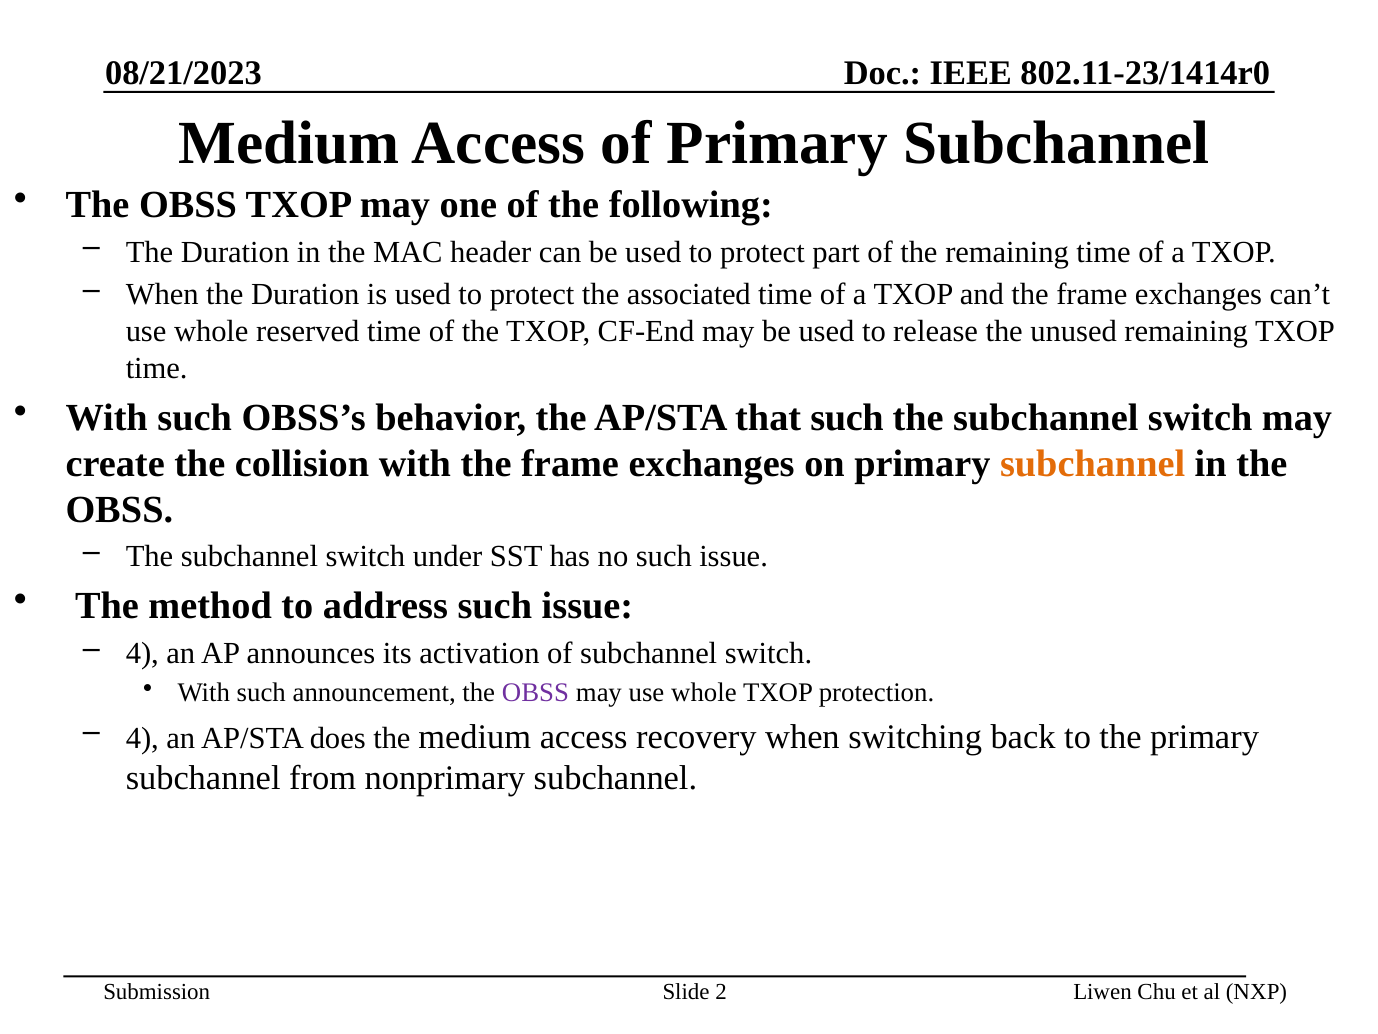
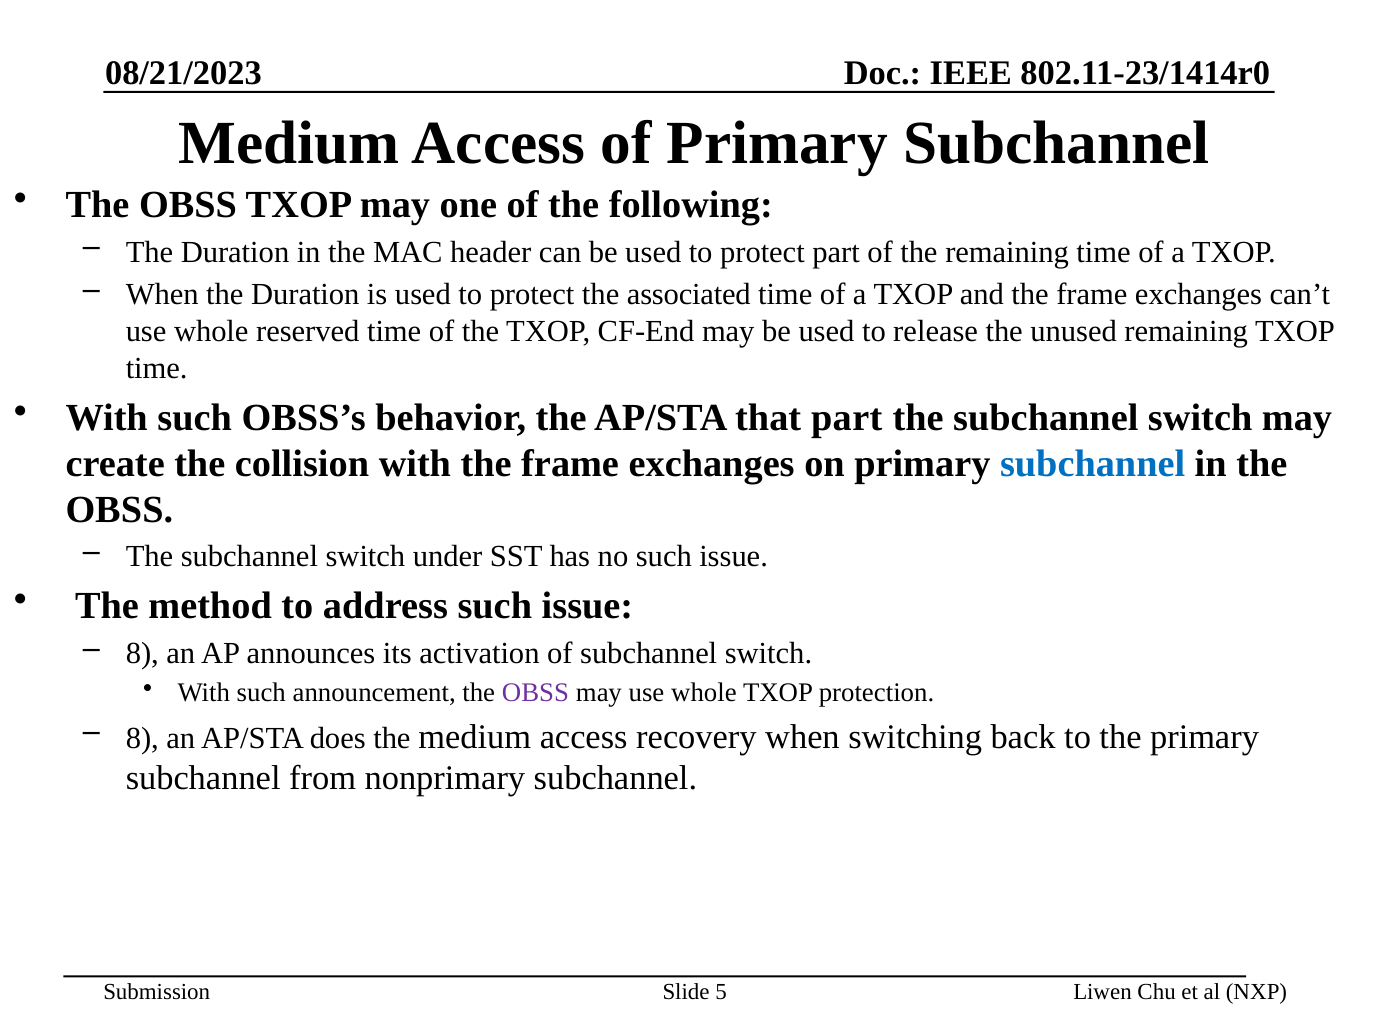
that such: such -> part
subchannel at (1093, 464) colour: orange -> blue
4 at (142, 653): 4 -> 8
4 at (142, 738): 4 -> 8
2: 2 -> 5
